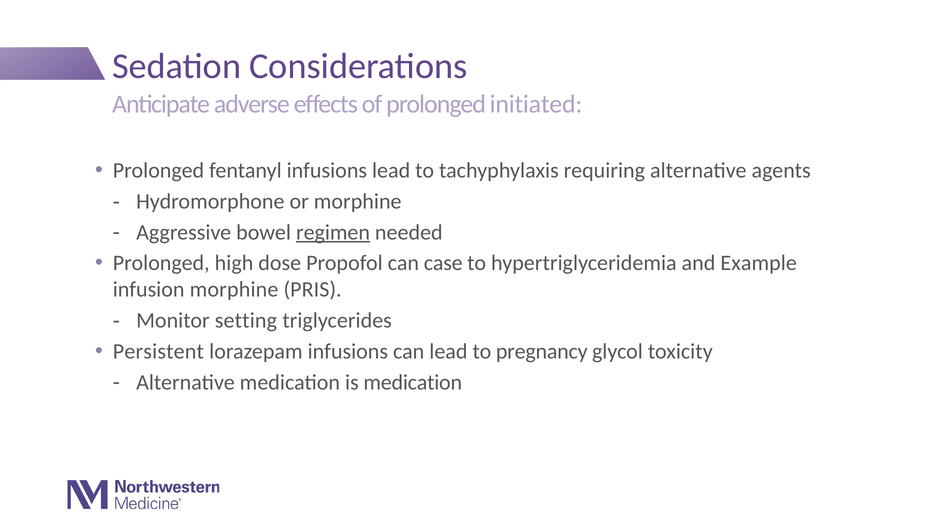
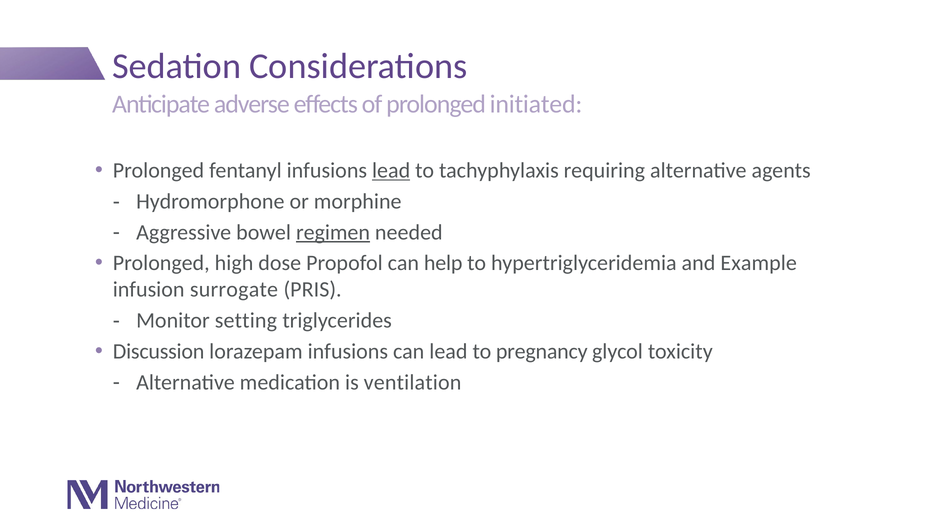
lead at (391, 171) underline: none -> present
case: case -> help
infusion morphine: morphine -> surrogate
Persistent: Persistent -> Discussion
is medication: medication -> ventilation
